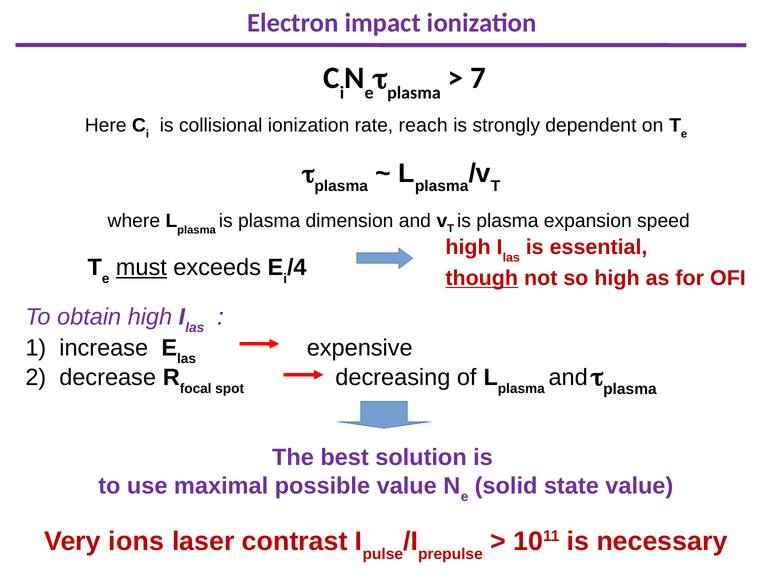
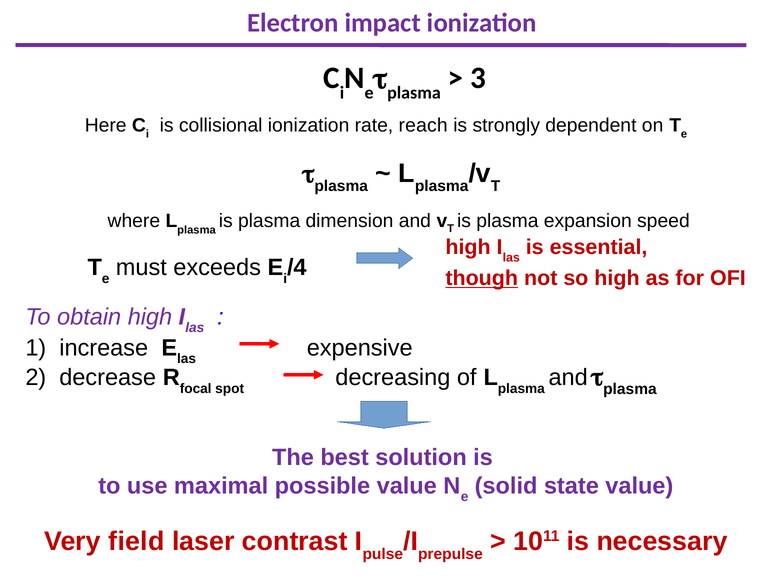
7: 7 -> 3
must underline: present -> none
ions: ions -> field
